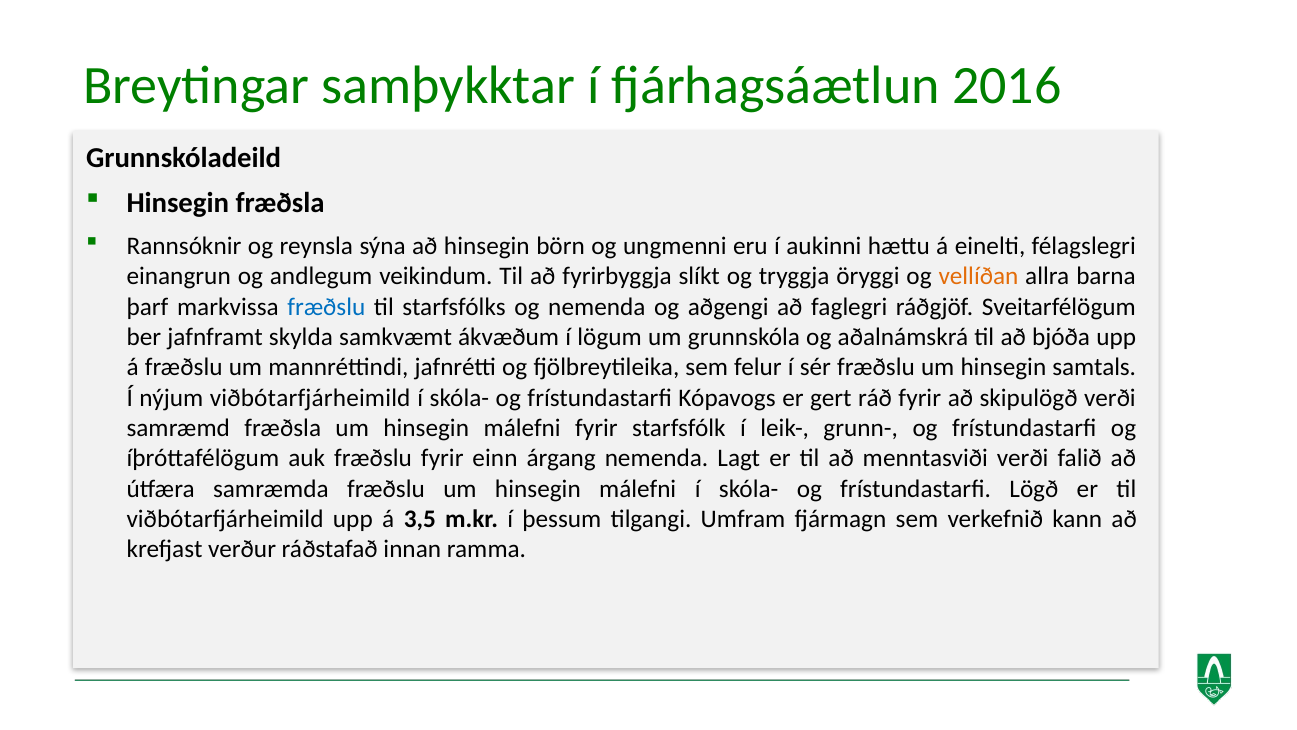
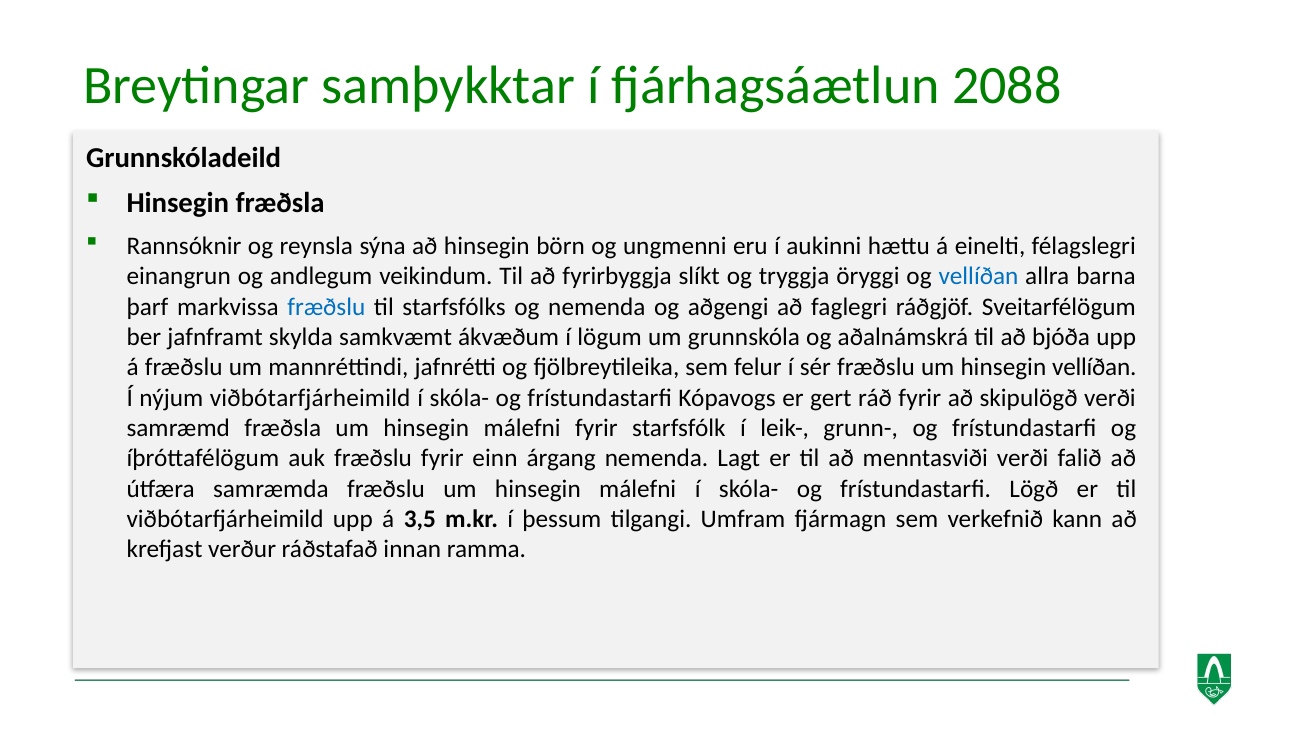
2016: 2016 -> 2088
vellíðan at (978, 277) colour: orange -> blue
hinsegin samtals: samtals -> vellíðan
